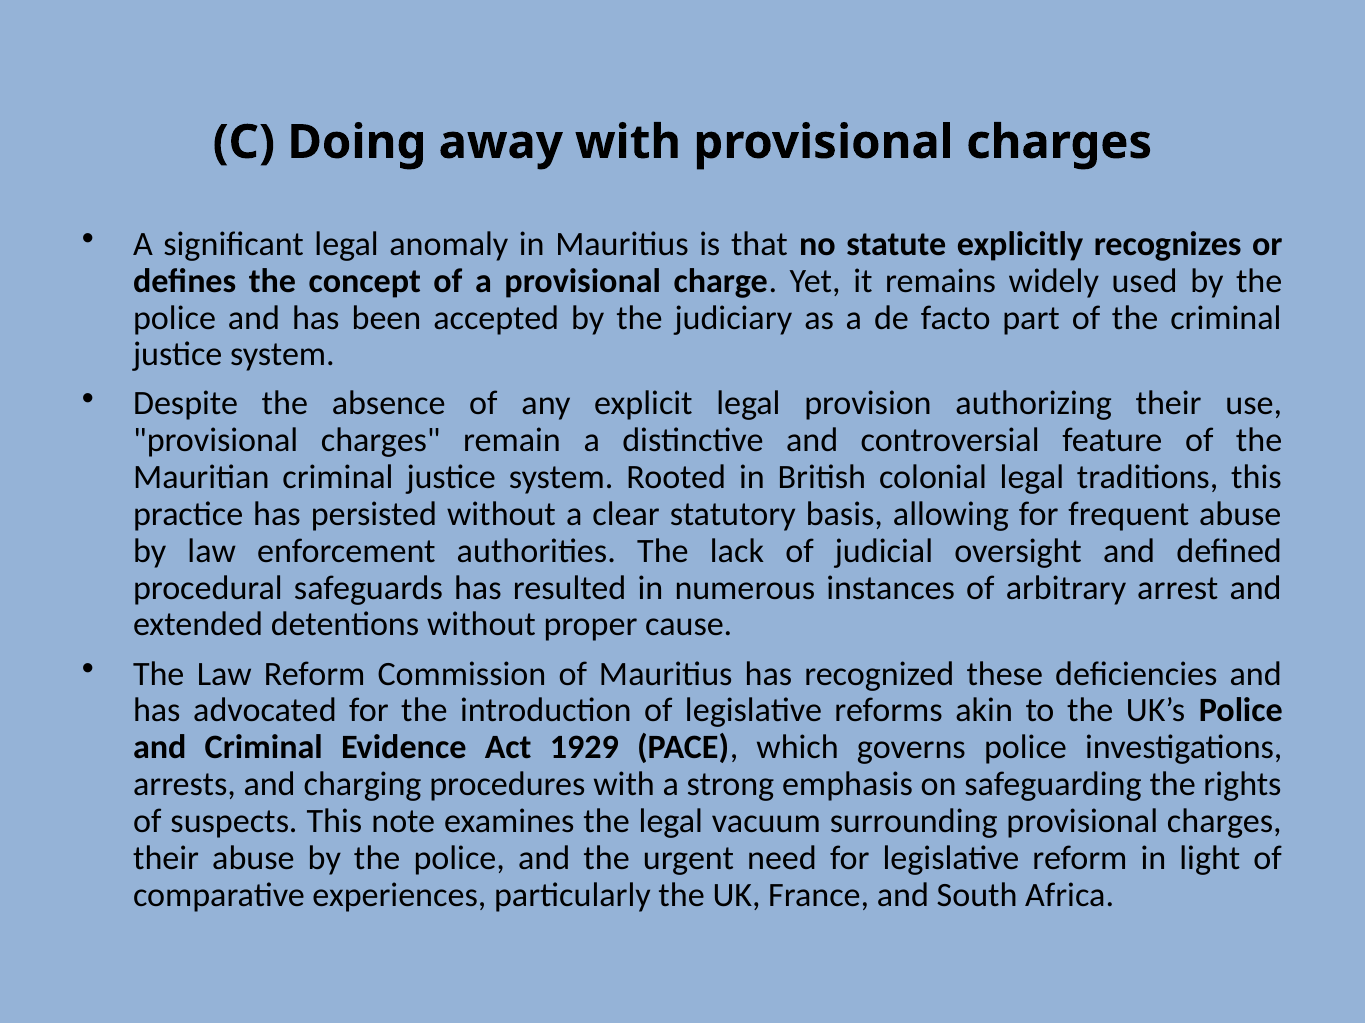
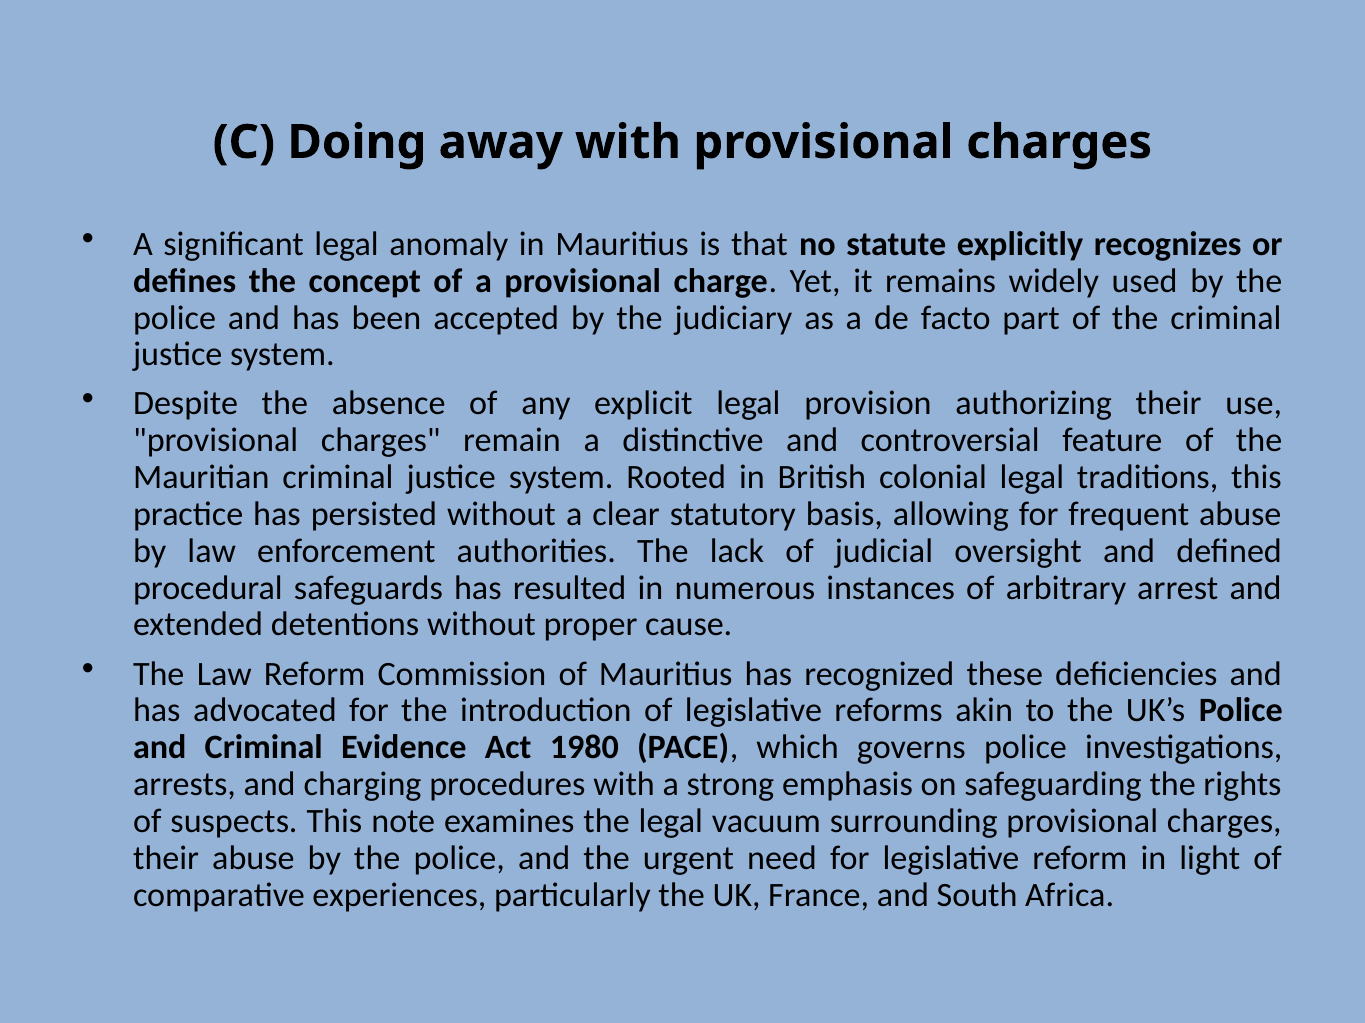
1929: 1929 -> 1980
